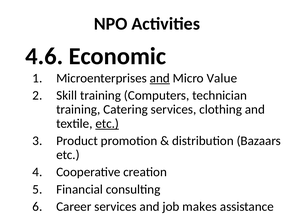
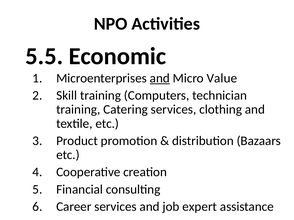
4.6: 4.6 -> 5.5
etc at (107, 124) underline: present -> none
makes: makes -> expert
